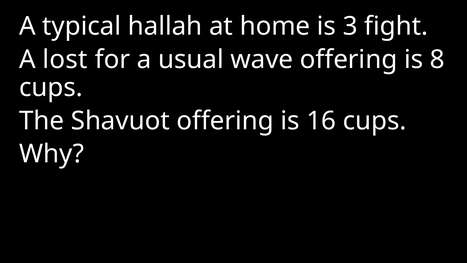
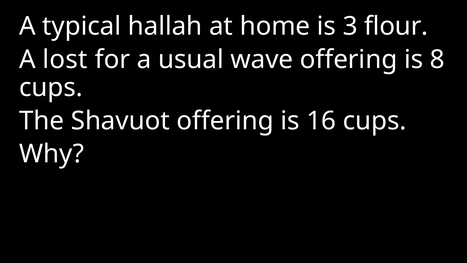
fight: fight -> flour
